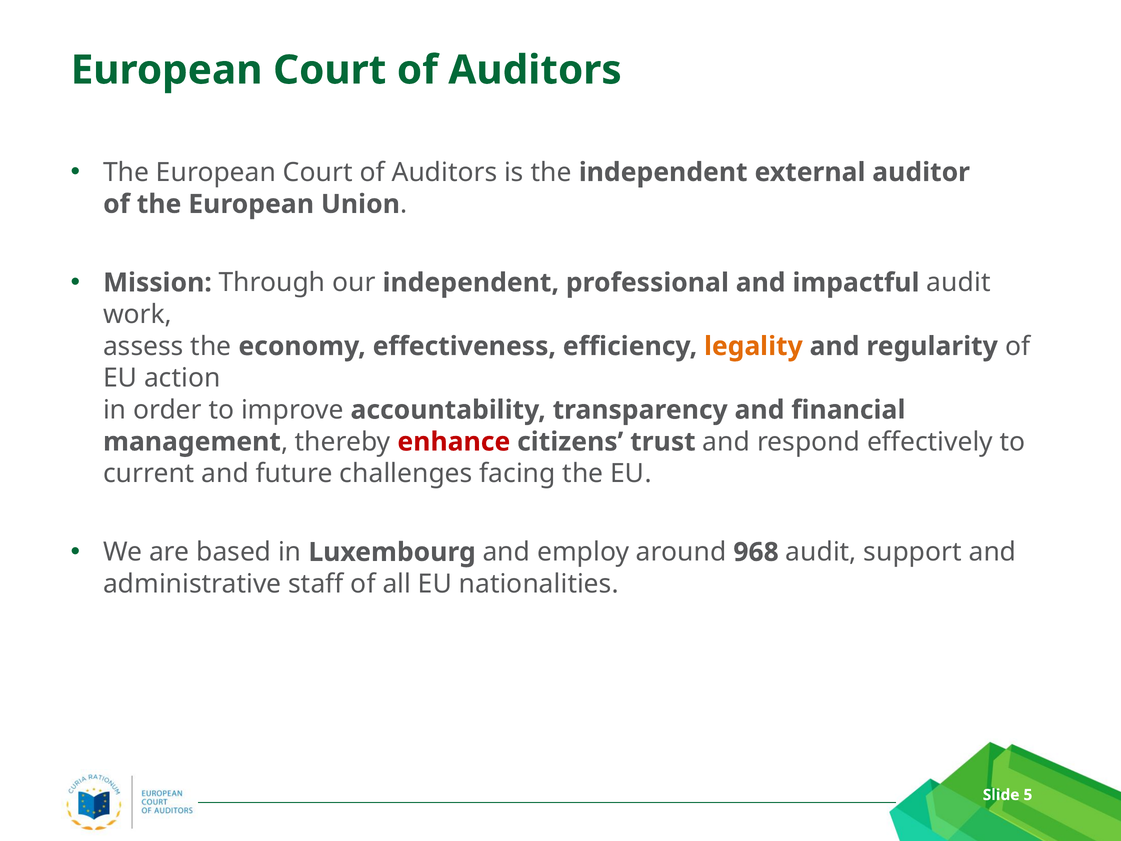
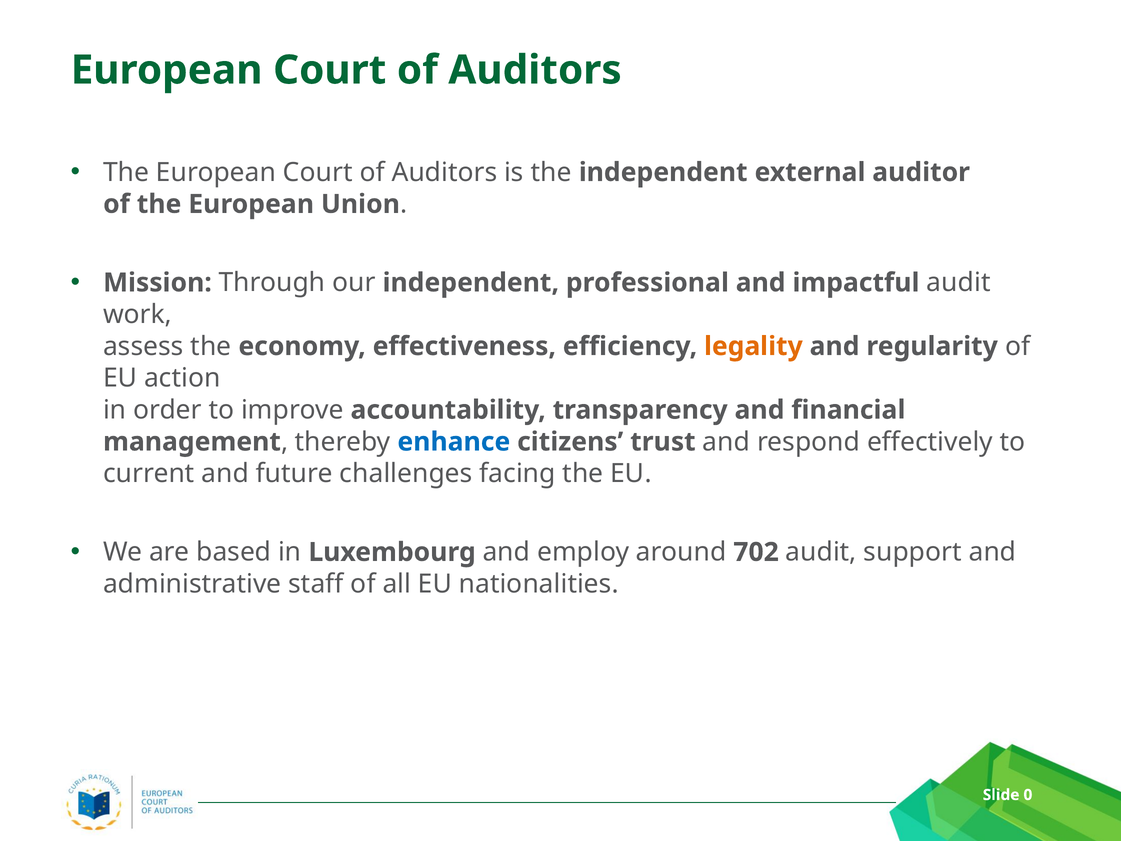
enhance colour: red -> blue
968: 968 -> 702
5: 5 -> 0
